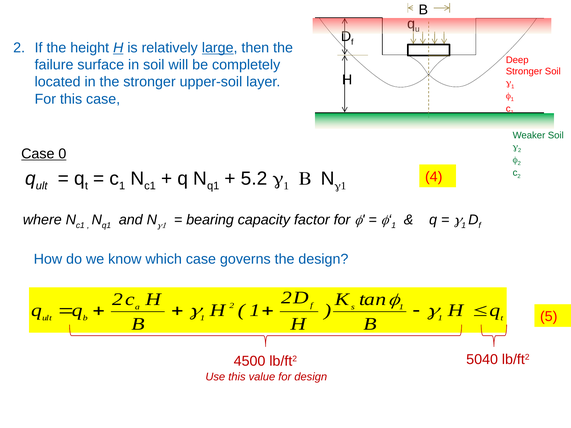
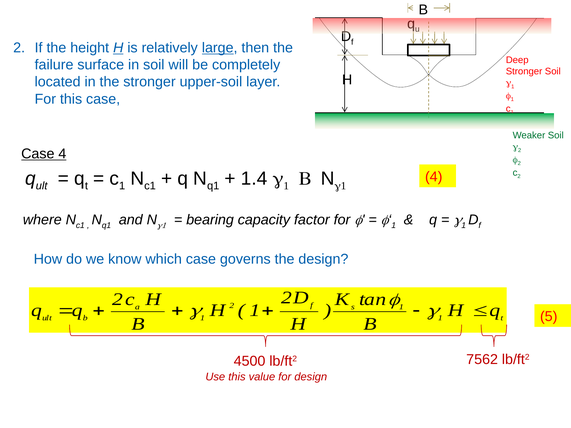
Case 0: 0 -> 4
5.2: 5.2 -> 1.4
5040: 5040 -> 7562
